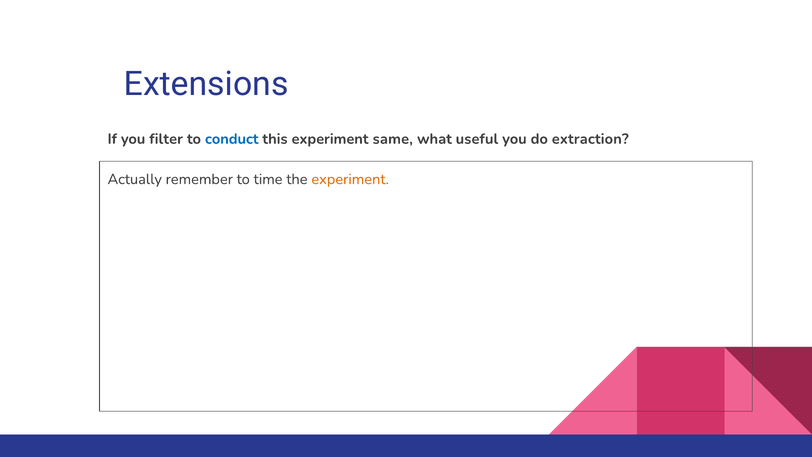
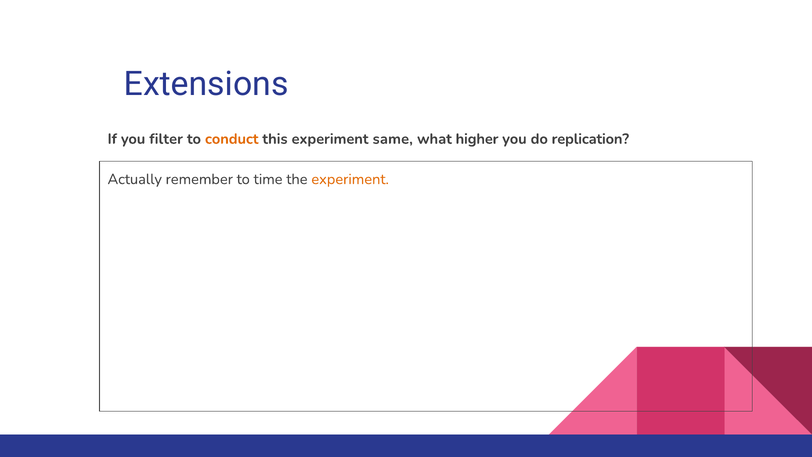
conduct colour: blue -> orange
useful: useful -> higher
extraction: extraction -> replication
